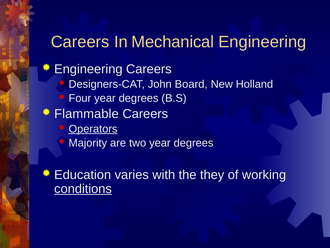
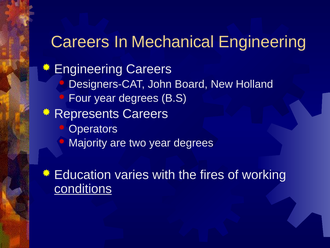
Flammable: Flammable -> Represents
Operators underline: present -> none
they: they -> fires
